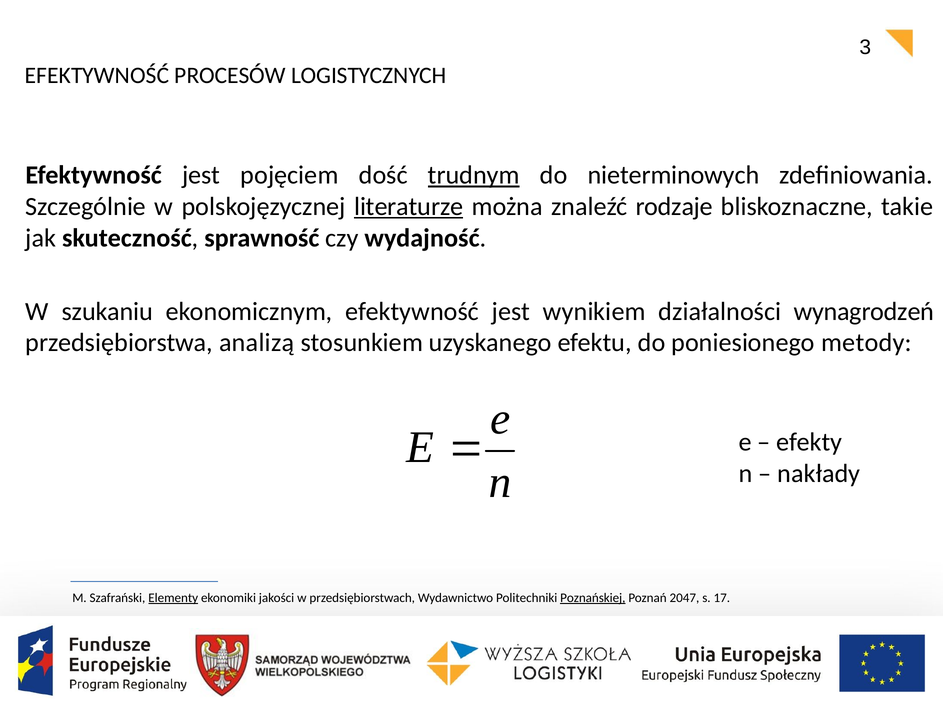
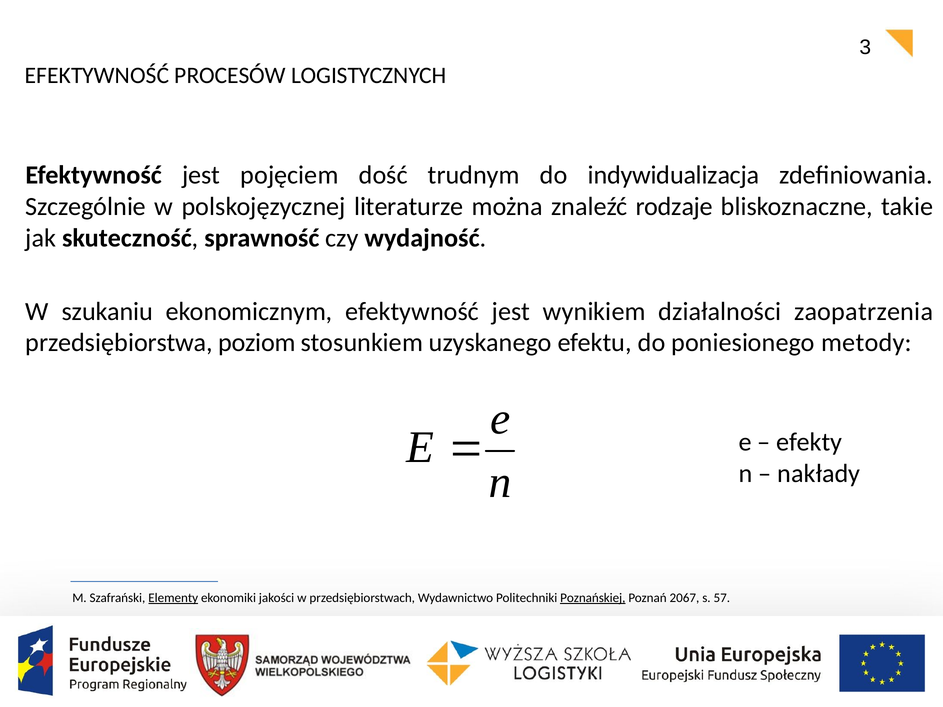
trudnym underline: present -> none
nieterminowych: nieterminowych -> indywidualizacja
literaturze underline: present -> none
wynagrodzeń: wynagrodzeń -> zaopatrzenia
analizą: analizą -> poziom
2047: 2047 -> 2067
17: 17 -> 57
